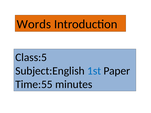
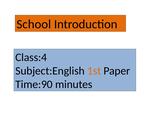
Words: Words -> School
Class:5: Class:5 -> Class:4
1st colour: blue -> orange
Time:55: Time:55 -> Time:90
